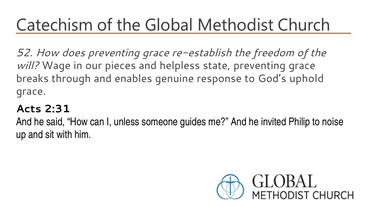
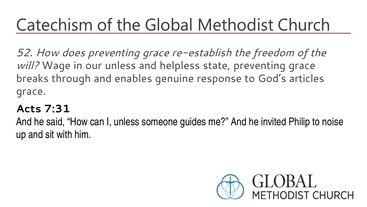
our pieces: pieces -> unless
uphold: uphold -> articles
2:31: 2:31 -> 7:31
